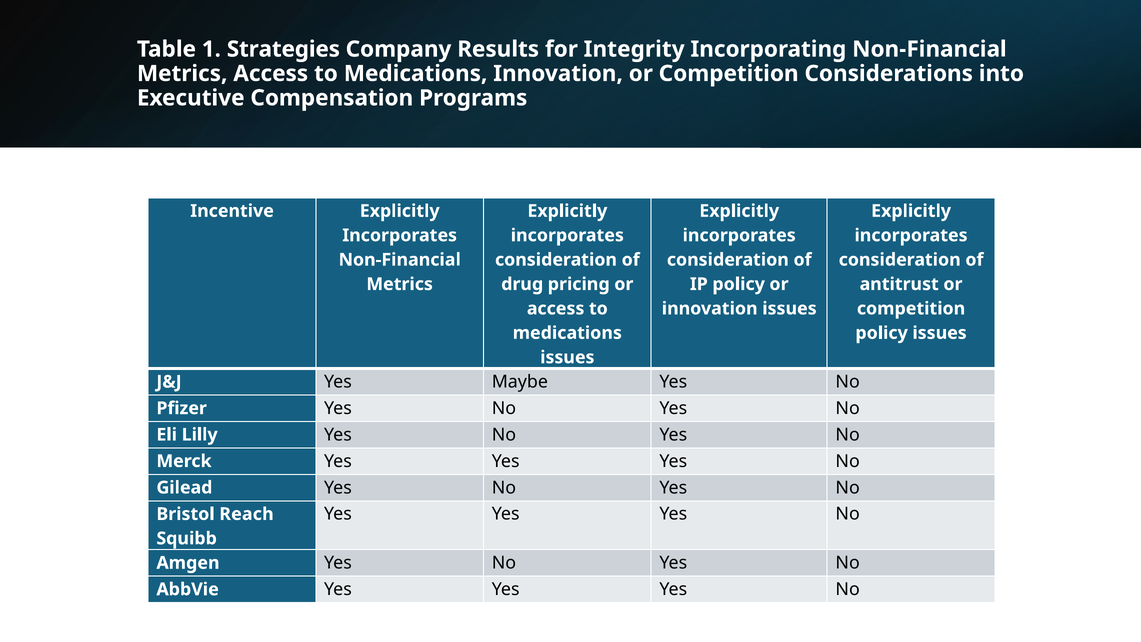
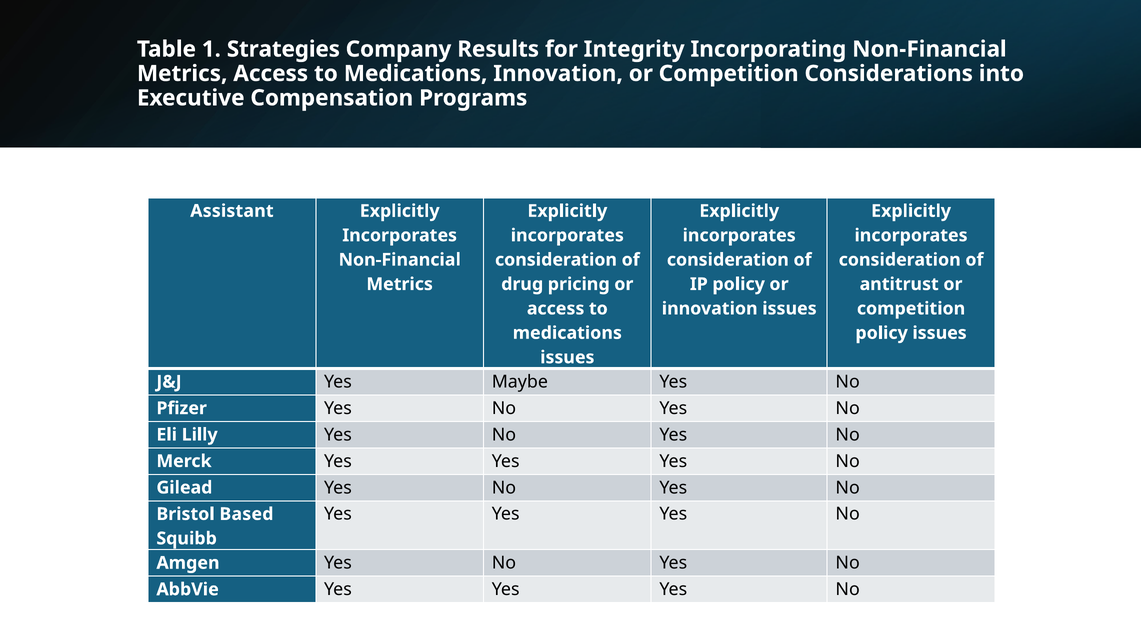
Incentive: Incentive -> Assistant
Reach: Reach -> Based
